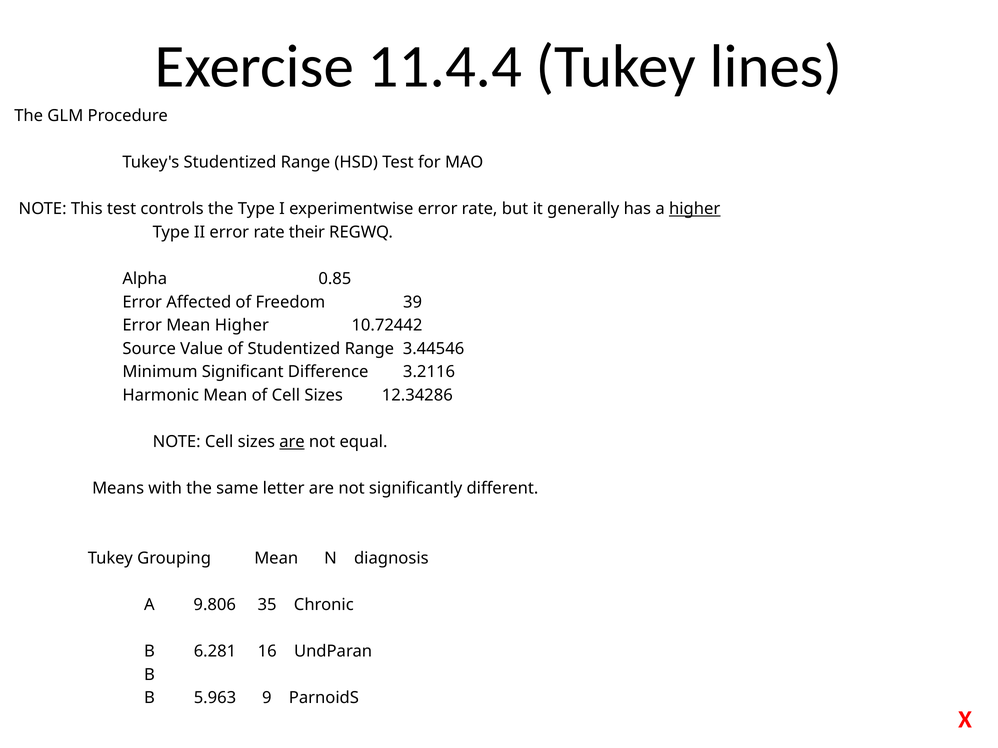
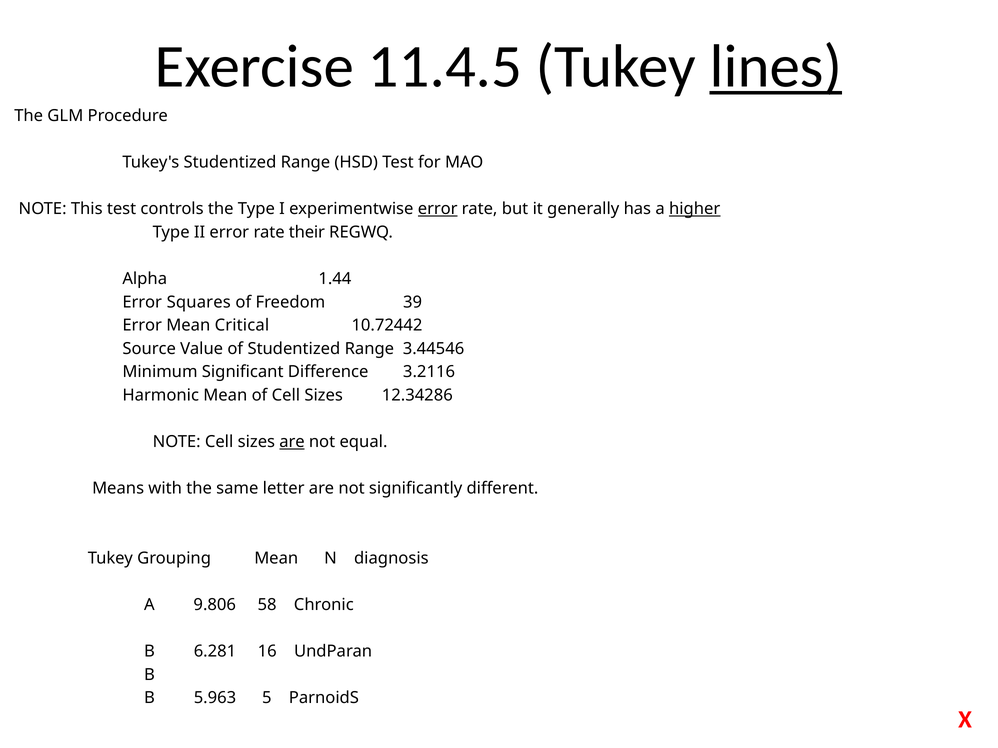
11.4.4: 11.4.4 -> 11.4.5
lines underline: none -> present
error at (438, 209) underline: none -> present
0.85: 0.85 -> 1.44
Affected: Affected -> Squares
Mean Higher: Higher -> Critical
35: 35 -> 58
9: 9 -> 5
